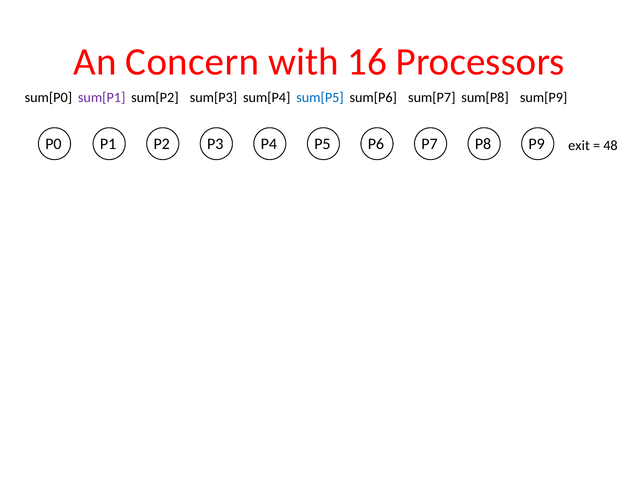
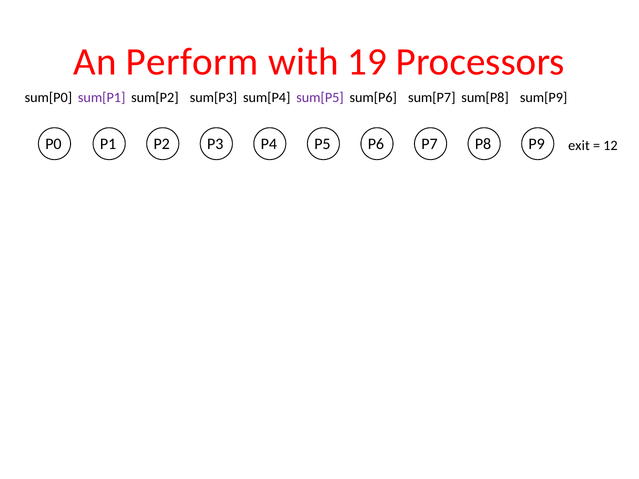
Concern: Concern -> Perform
16: 16 -> 19
sum[P5 colour: blue -> purple
48: 48 -> 12
